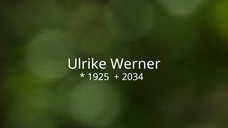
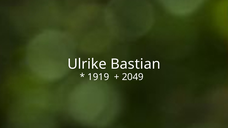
Werner: Werner -> Bastian
1925: 1925 -> 1919
2034: 2034 -> 2049
